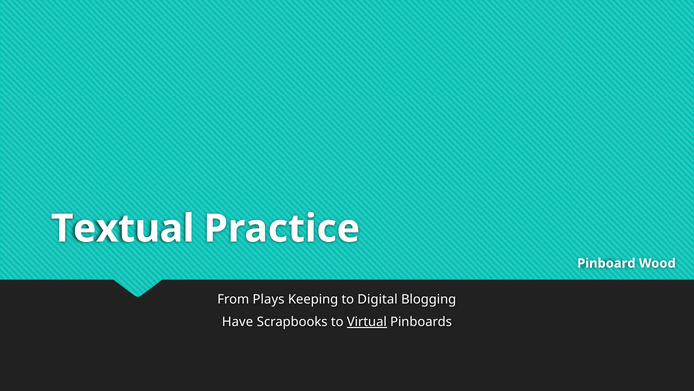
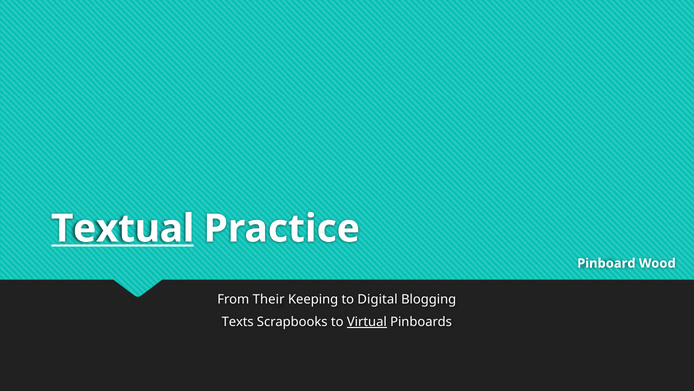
Textual underline: none -> present
Plays: Plays -> Their
Have: Have -> Texts
